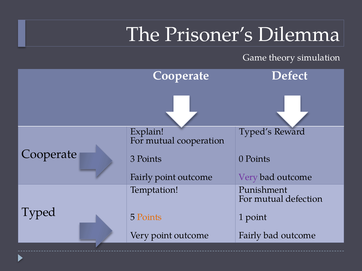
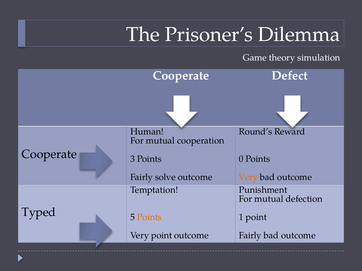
Explain: Explain -> Human
Typed’s: Typed’s -> Round’s
Fairly point: point -> solve
Very at (248, 177) colour: purple -> orange
